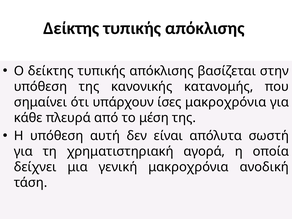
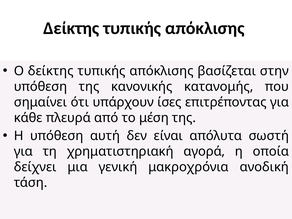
ίσες μακροχρόνια: μακροχρόνια -> επιτρέποντας
